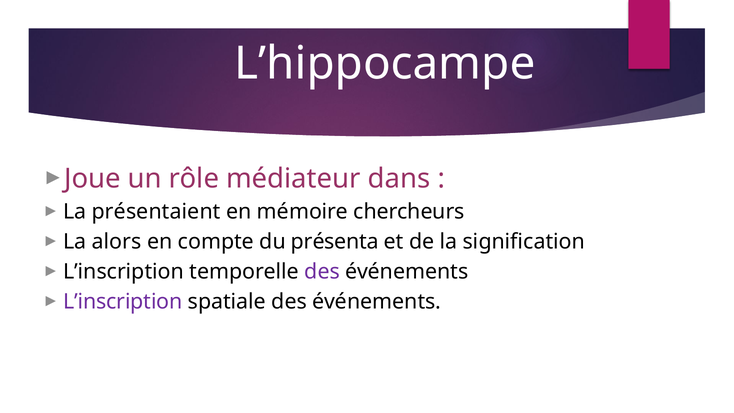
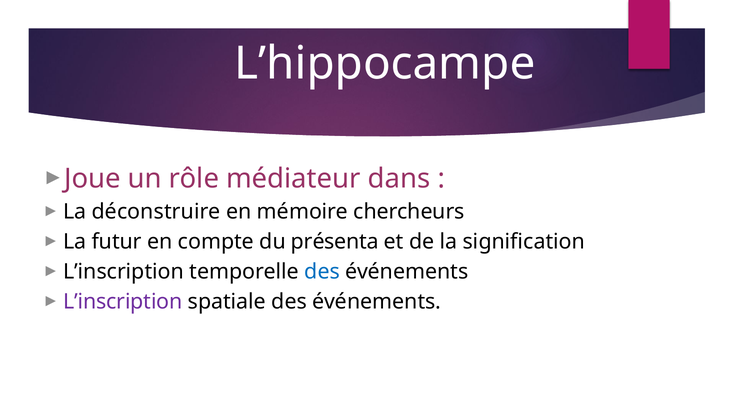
présentaient: présentaient -> déconstruire
alors: alors -> futur
des at (322, 272) colour: purple -> blue
